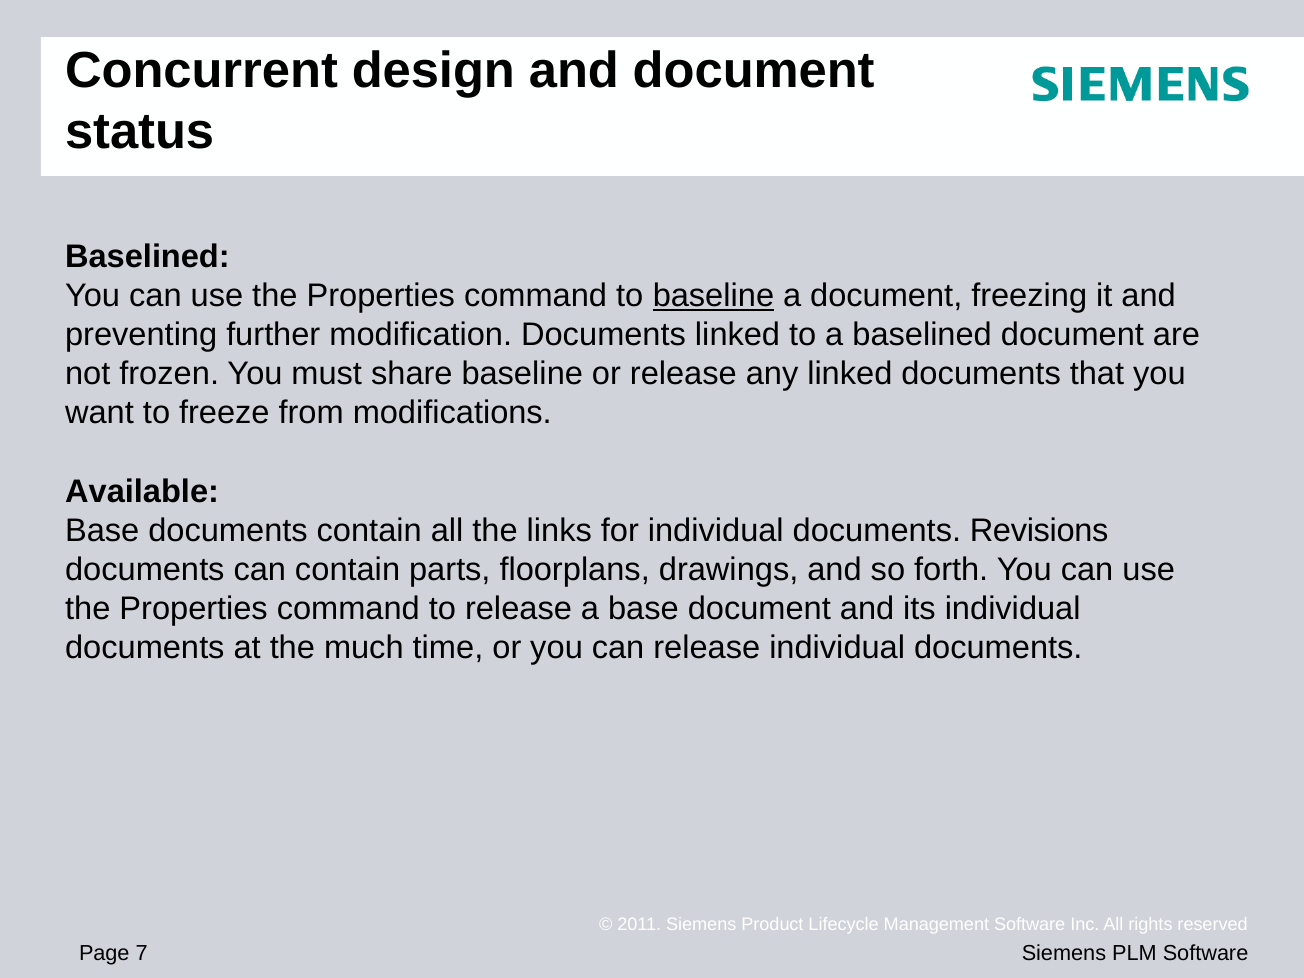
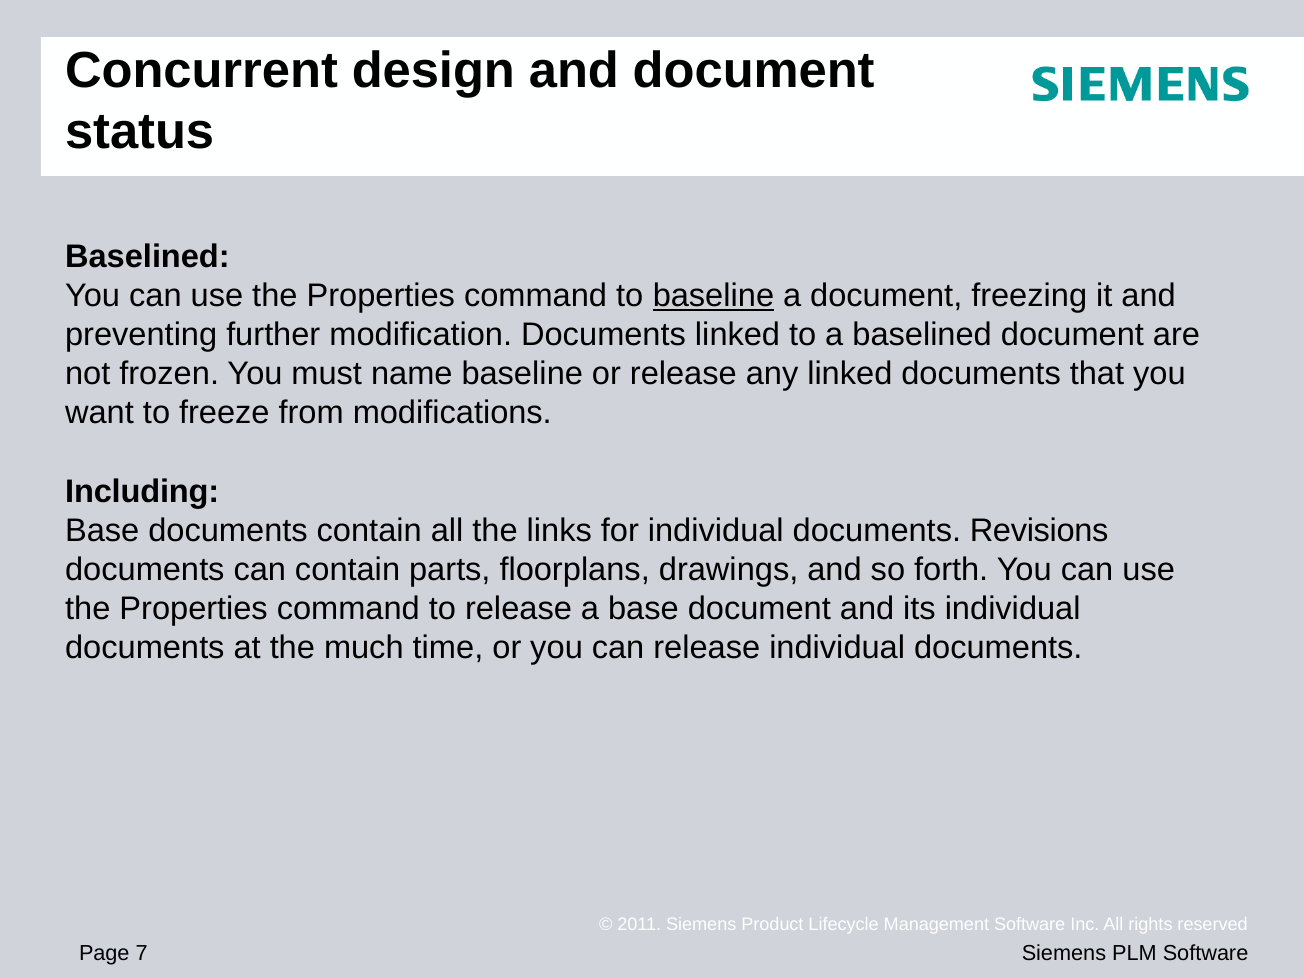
share: share -> name
Available: Available -> Including
